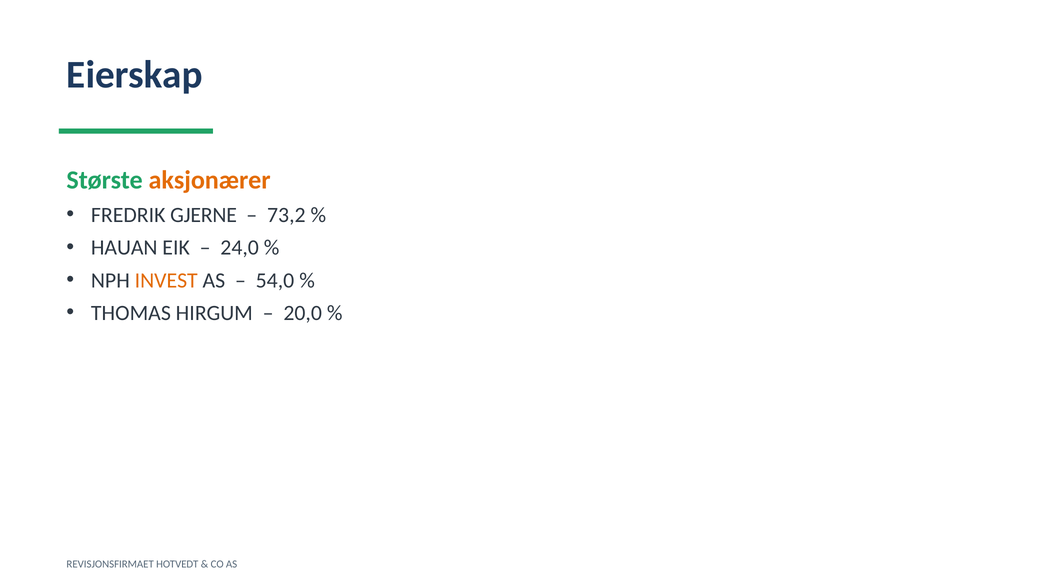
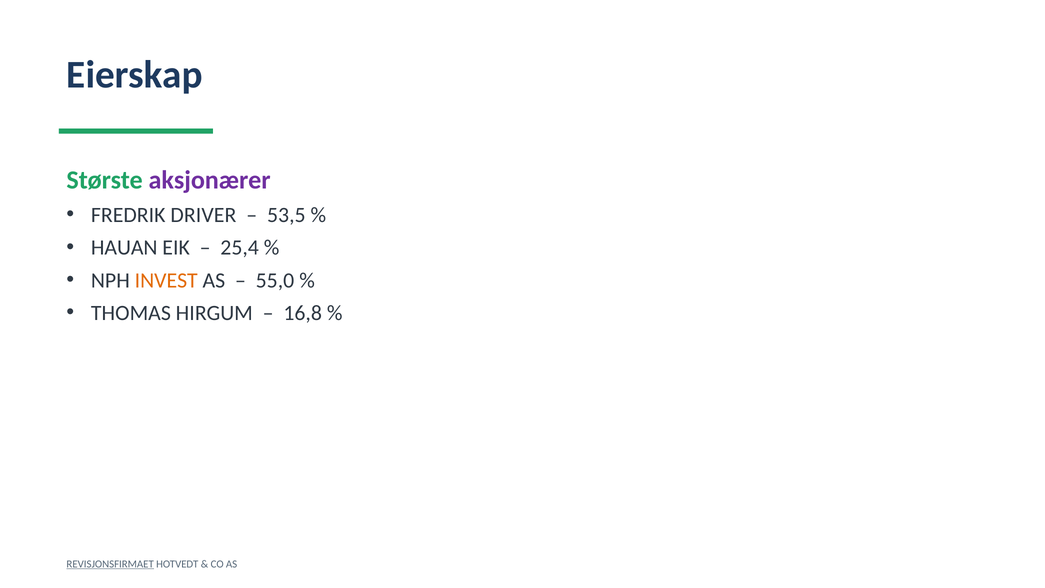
aksjonærer colour: orange -> purple
GJERNE: GJERNE -> DRIVER
73,2: 73,2 -> 53,5
24,0: 24,0 -> 25,4
54,0: 54,0 -> 55,0
20,0: 20,0 -> 16,8
REVISJONSFIRMAET underline: none -> present
